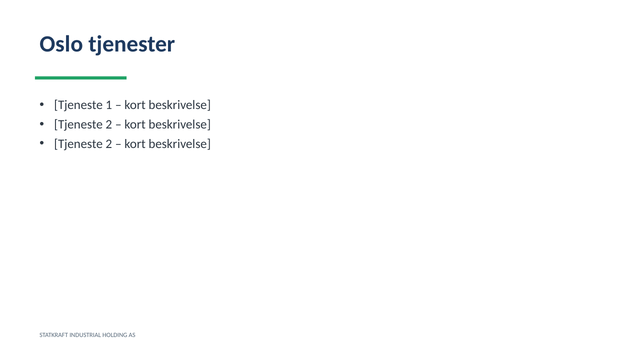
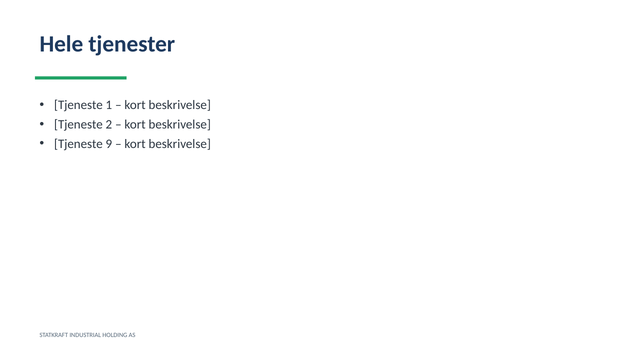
Oslo: Oslo -> Hele
2 at (109, 144): 2 -> 9
